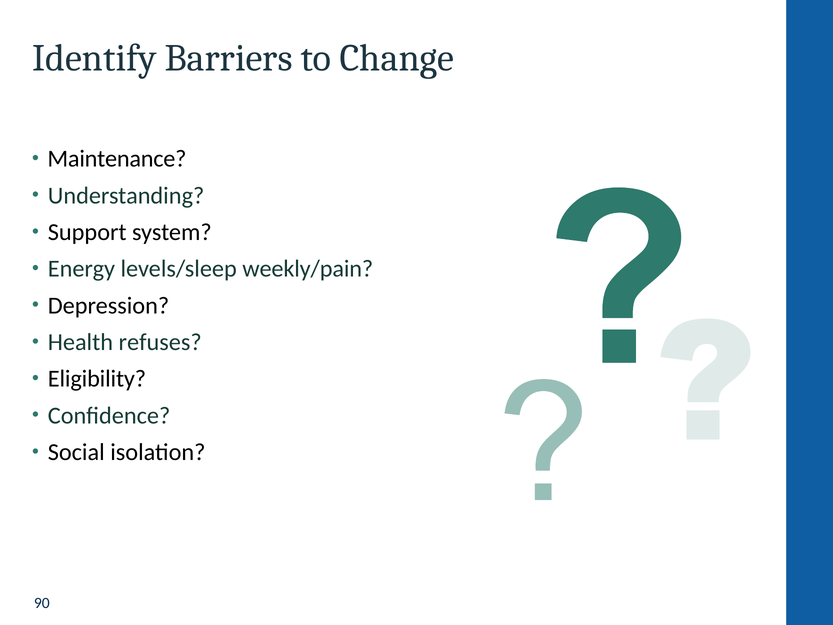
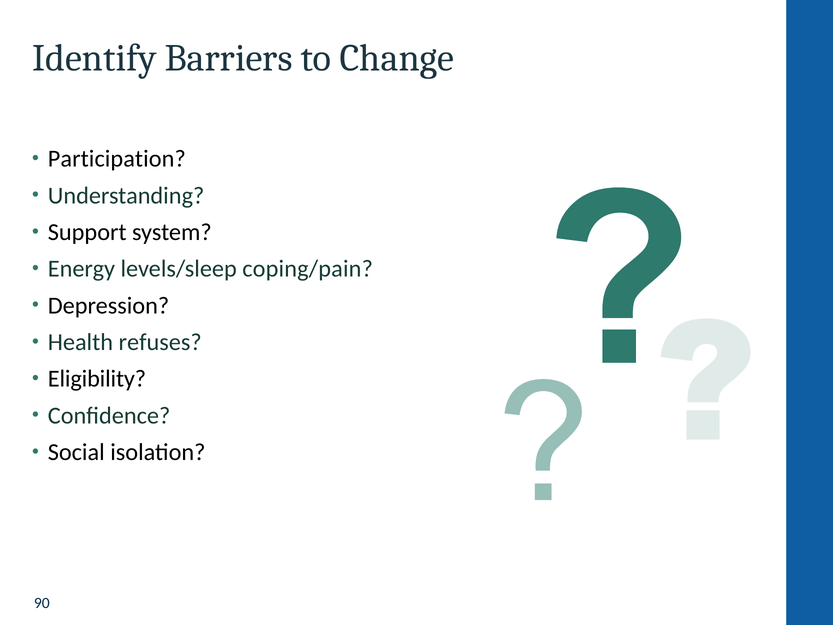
Maintenance: Maintenance -> Participation
weekly/pain: weekly/pain -> coping/pain
